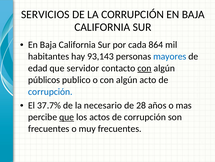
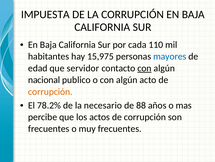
SERVICIOS: SERVICIOS -> IMPUESTA
864: 864 -> 110
93,143: 93,143 -> 15,975
públicos: públicos -> nacional
corrupción at (50, 91) colour: blue -> orange
37.7%: 37.7% -> 78.2%
28: 28 -> 88
que at (67, 117) underline: present -> none
